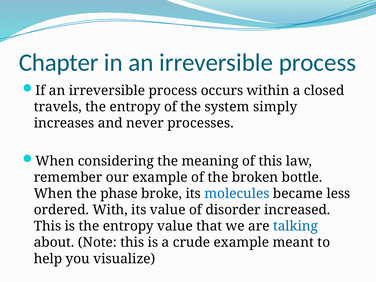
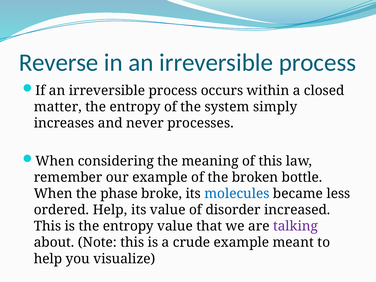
Chapter: Chapter -> Reverse
travels: travels -> matter
ordered With: With -> Help
talking colour: blue -> purple
